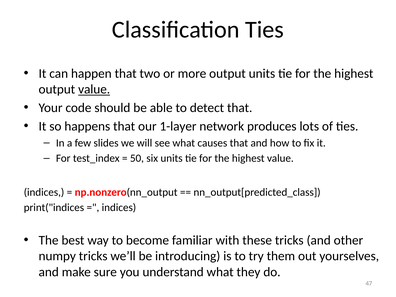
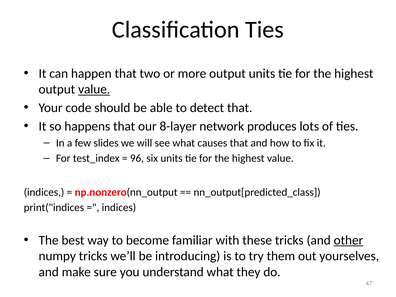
1-layer: 1-layer -> 8-layer
50: 50 -> 96
other underline: none -> present
